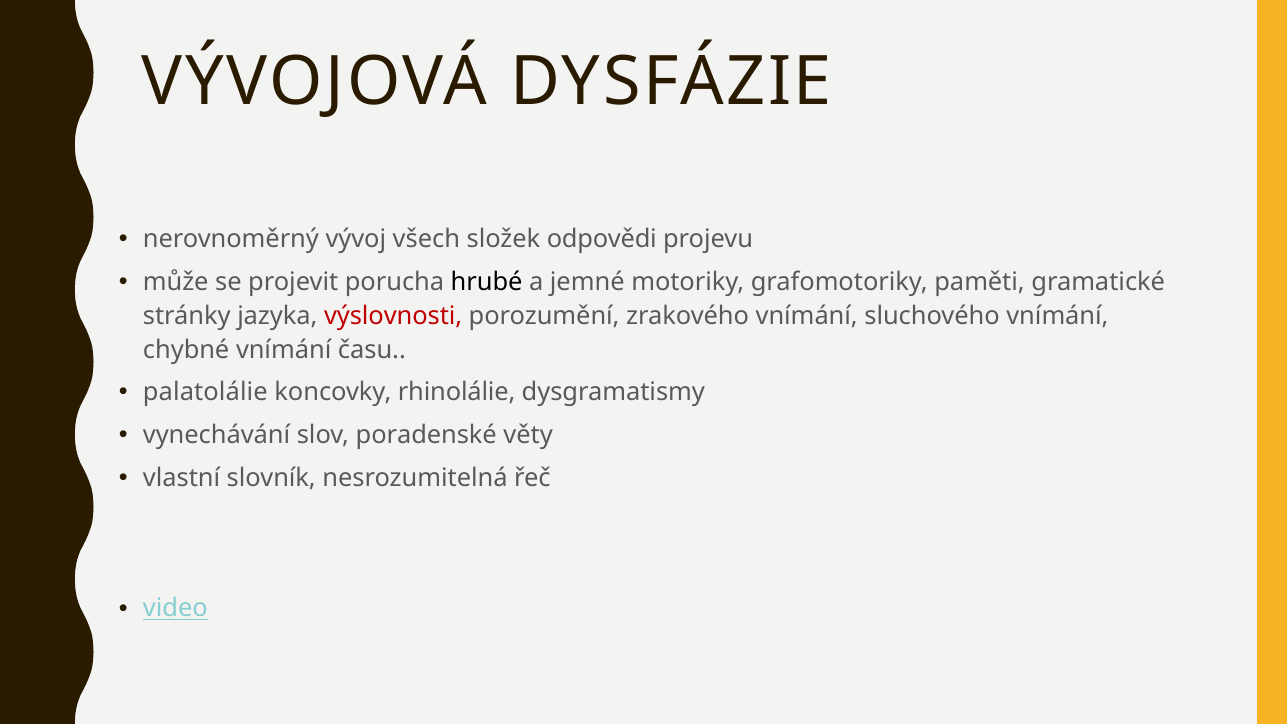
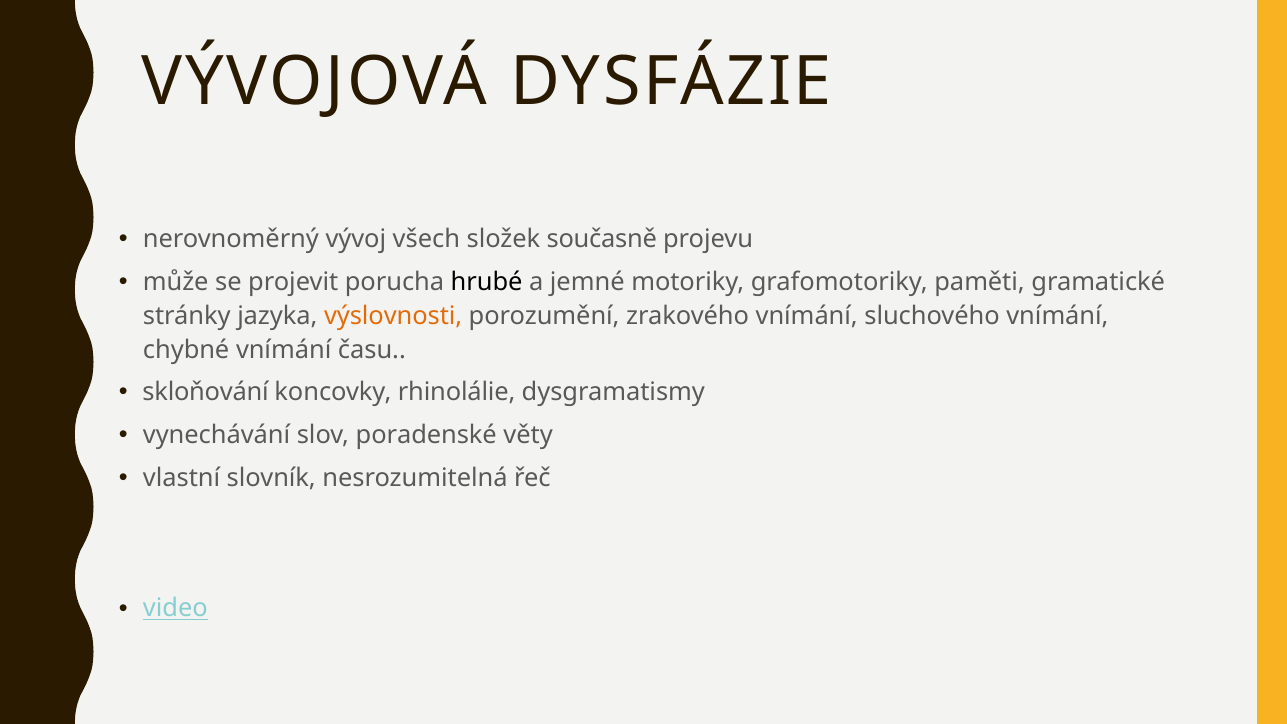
odpovědi: odpovědi -> současně
výslovnosti colour: red -> orange
palatolálie: palatolálie -> skloňování
